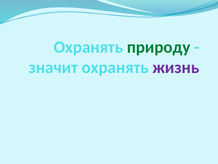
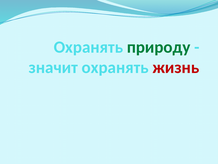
жизнь colour: purple -> red
